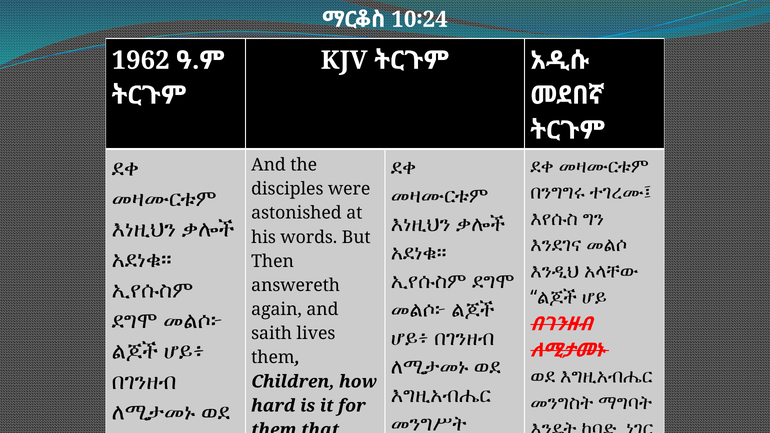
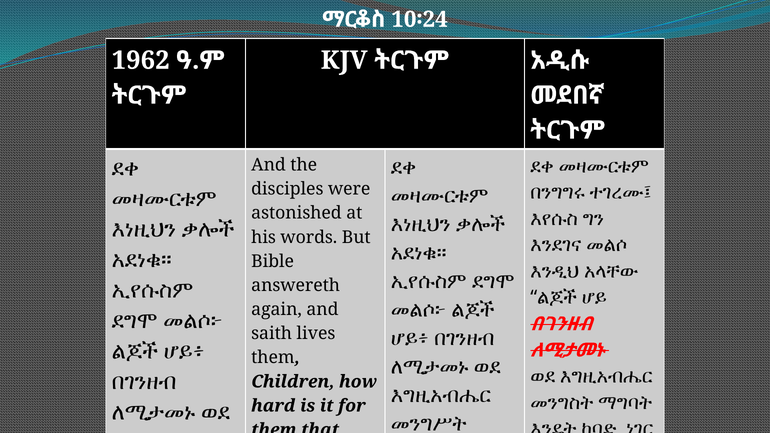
Then: Then -> Bible
